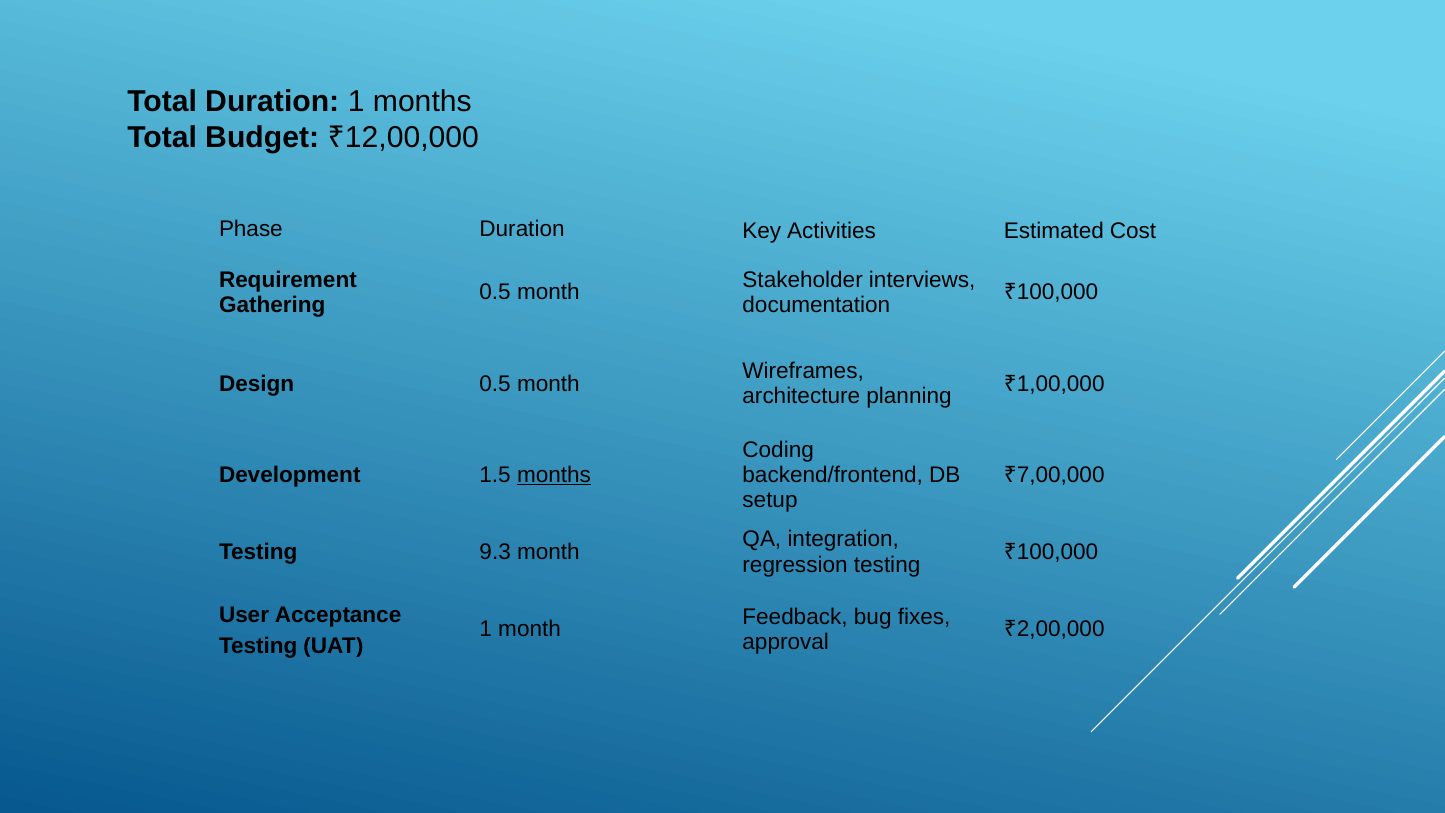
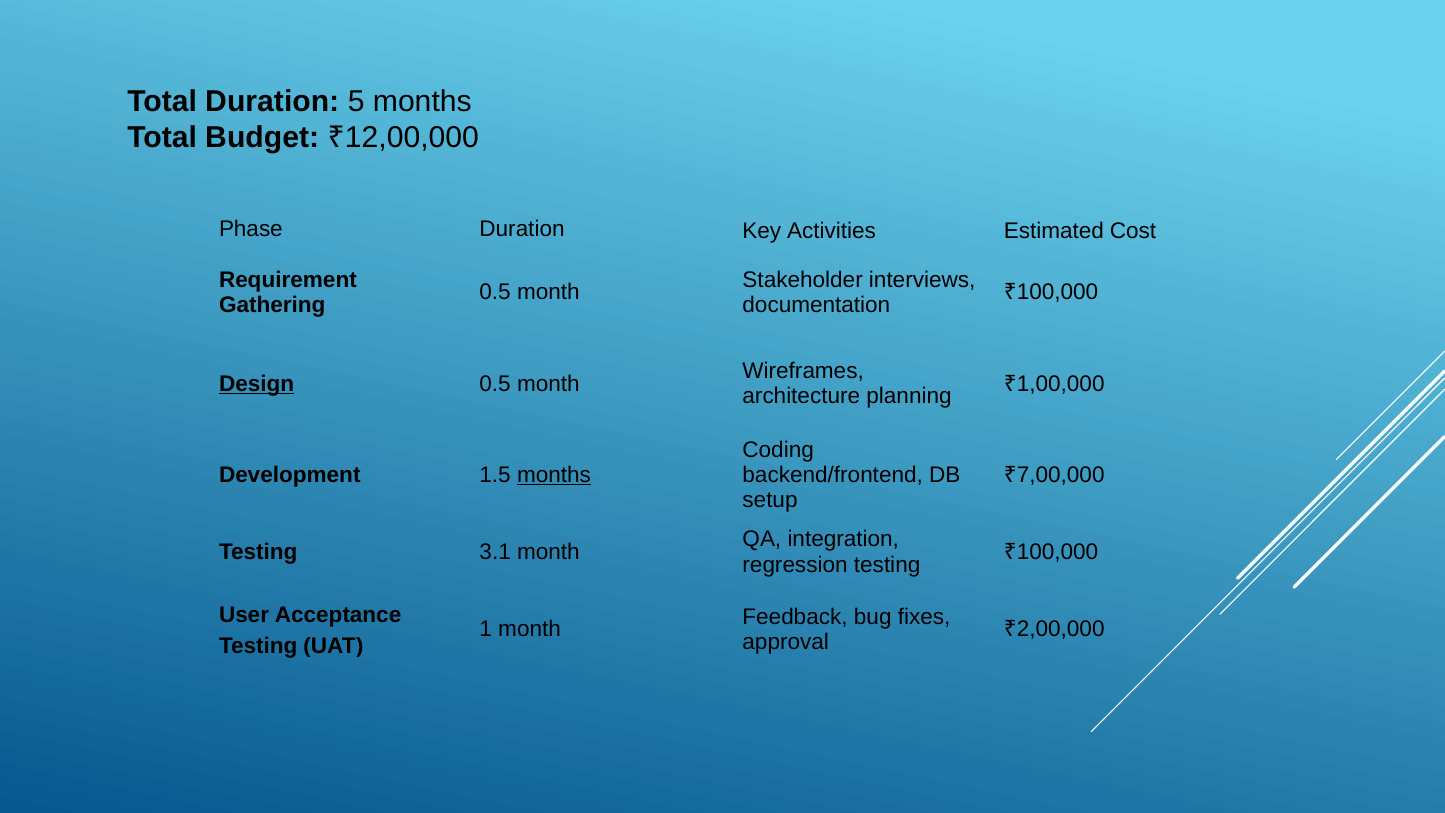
Duration 1: 1 -> 5
Design underline: none -> present
9.3: 9.3 -> 3.1
